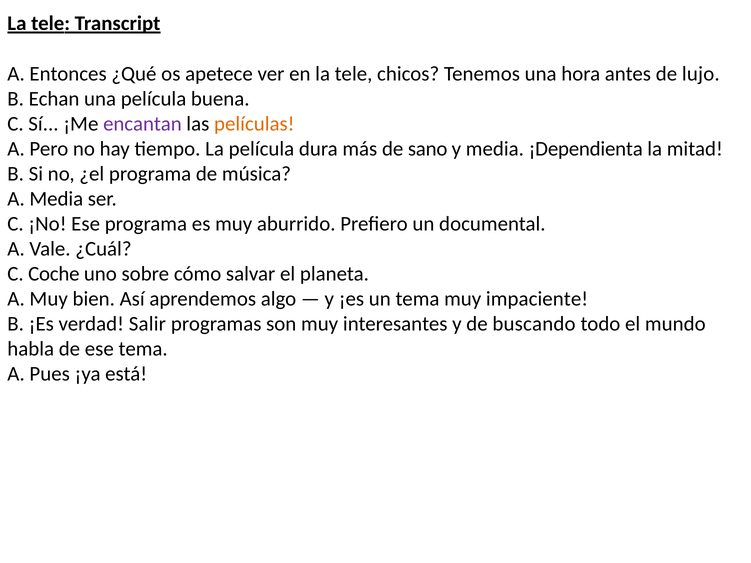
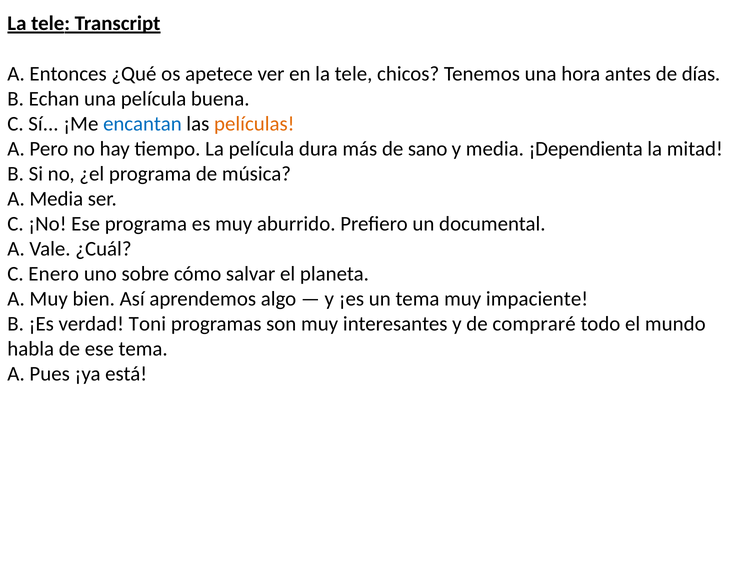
lujo: lujo -> días
encantan colour: purple -> blue
Coche: Coche -> Enero
Salir: Salir -> Toni
buscando: buscando -> compraré
